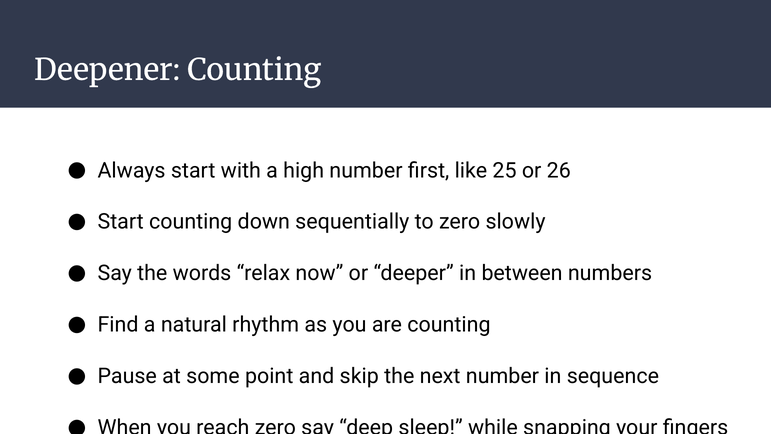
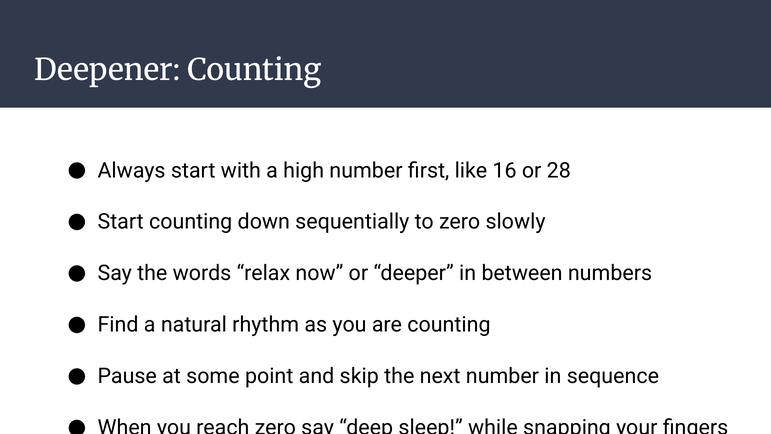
25: 25 -> 16
26: 26 -> 28
